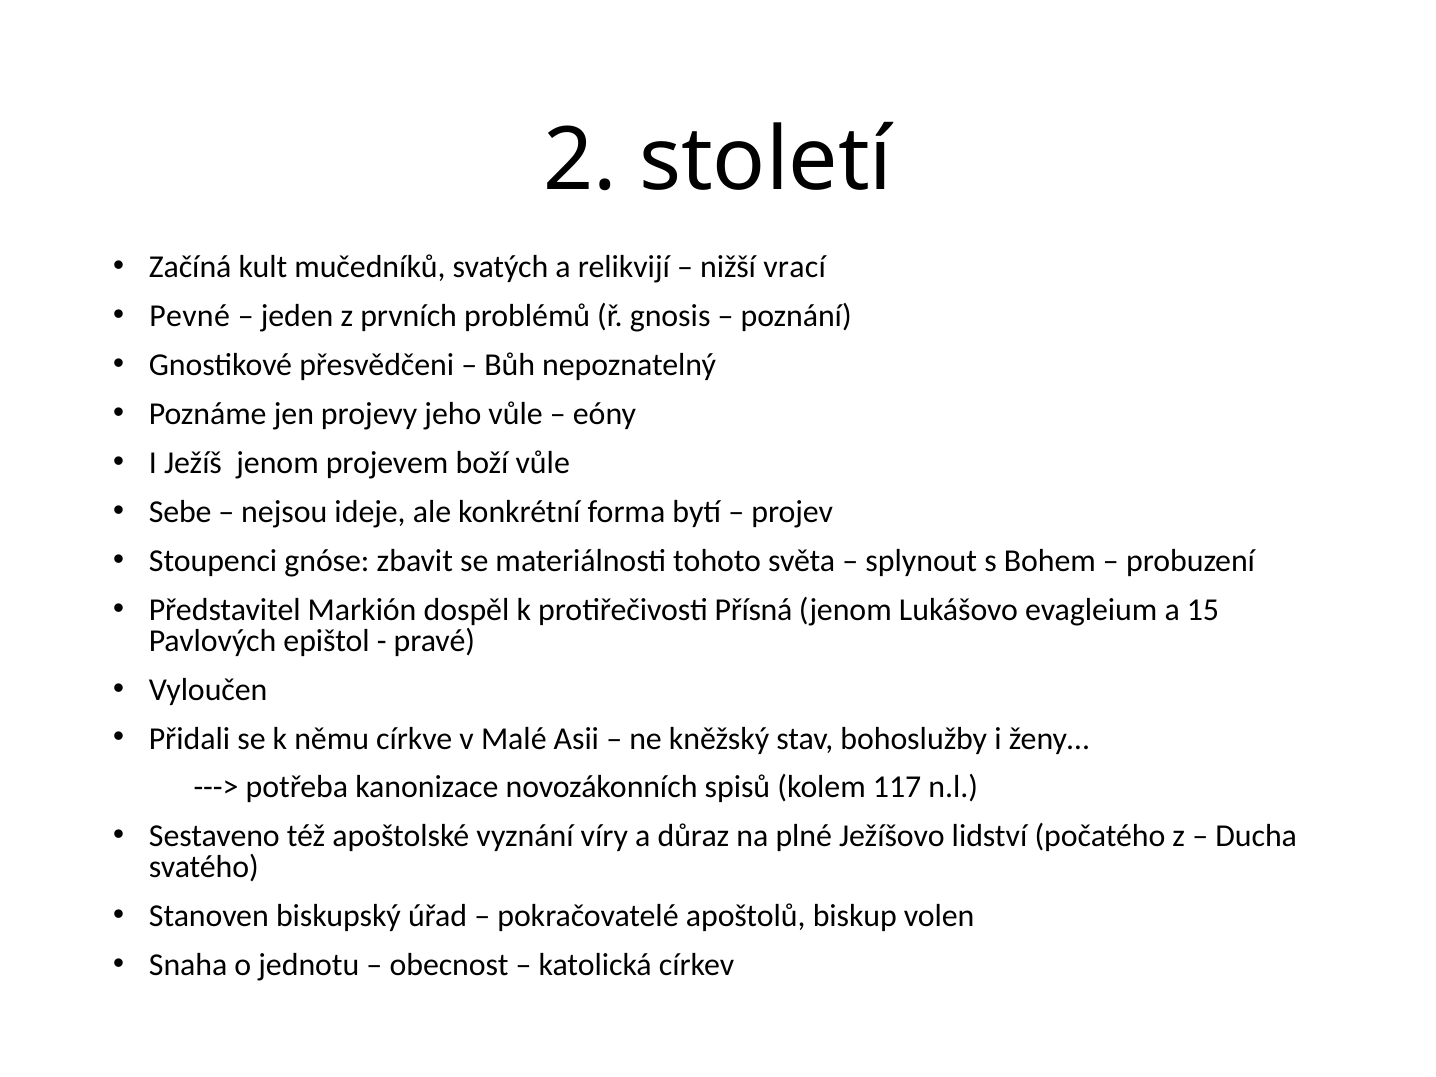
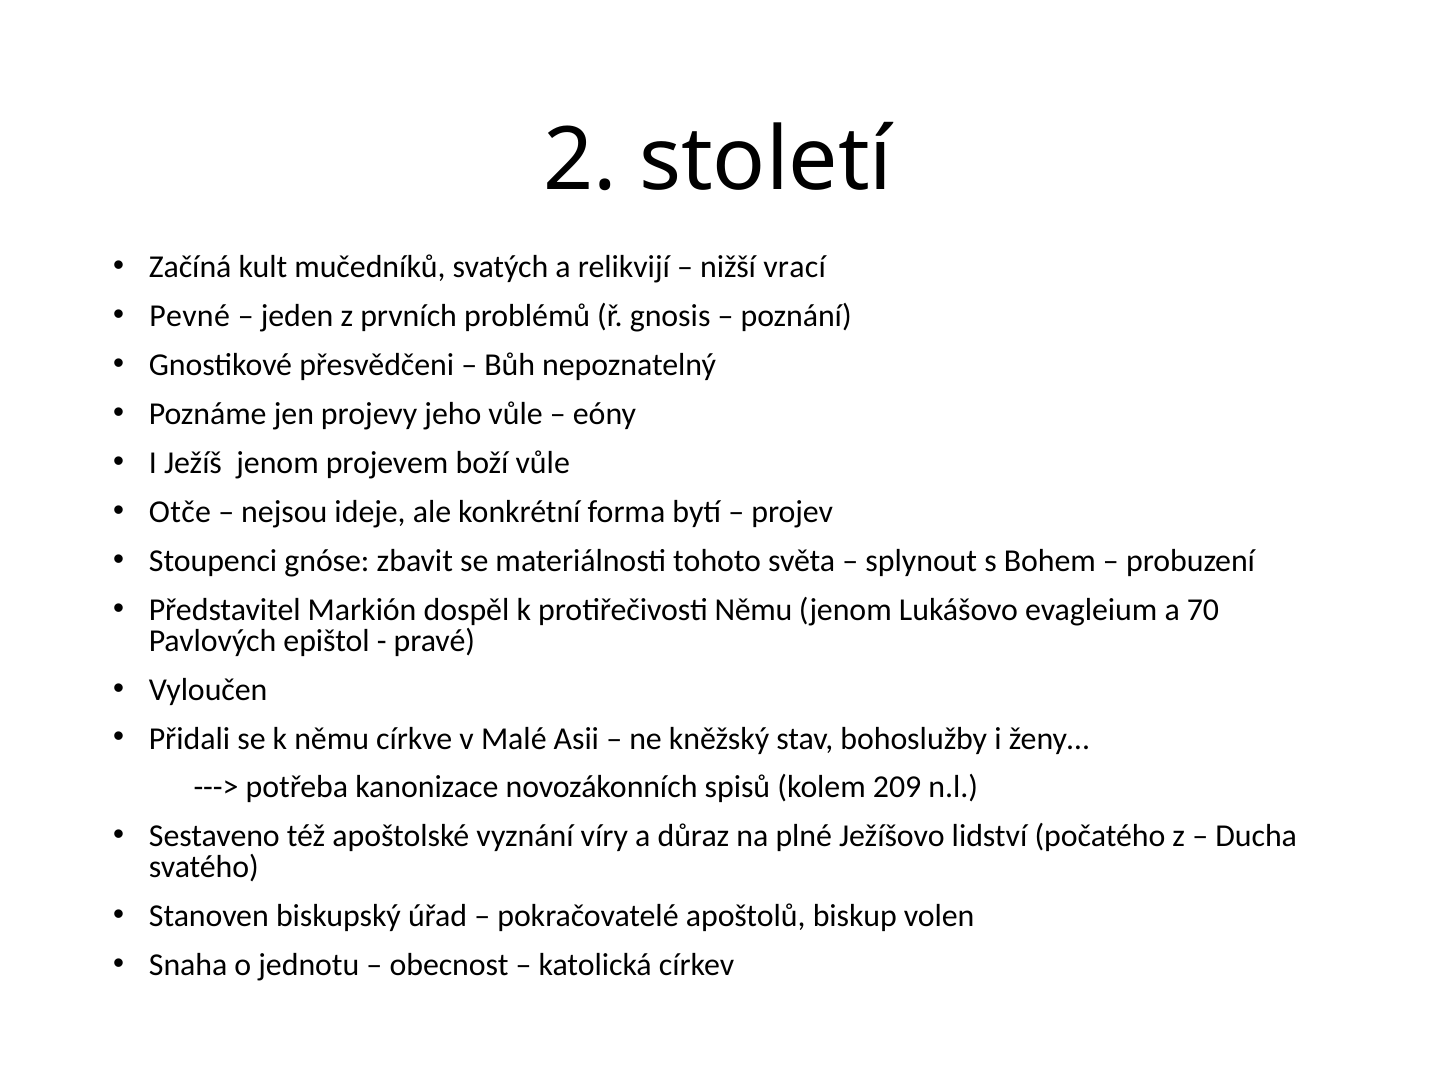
Sebe: Sebe -> Otče
protiřečivosti Přísná: Přísná -> Němu
15: 15 -> 70
117: 117 -> 209
